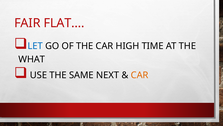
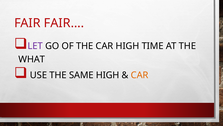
FLAT…: FLAT… -> FAIR…
LET colour: blue -> purple
SAME NEXT: NEXT -> HIGH
